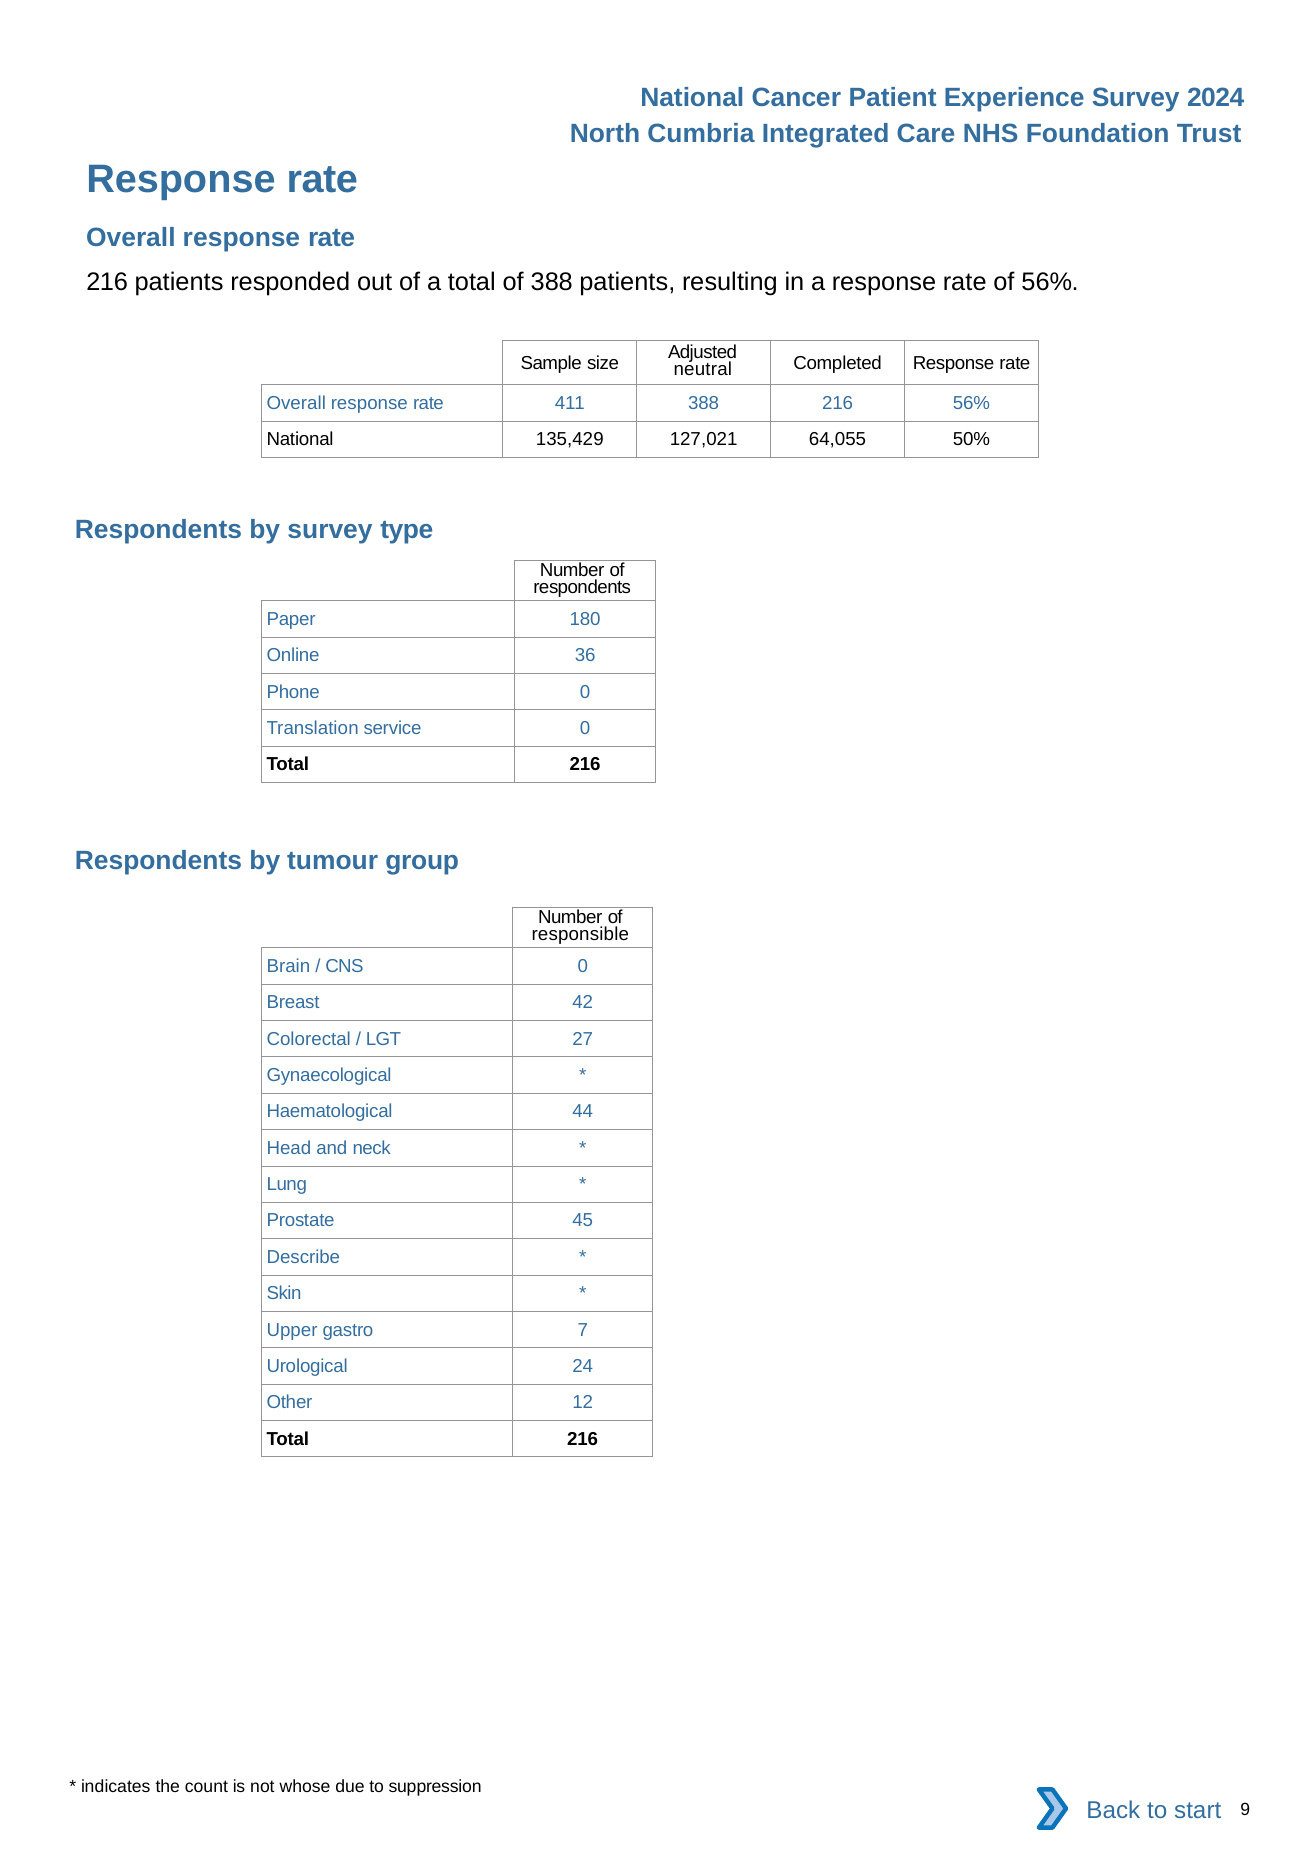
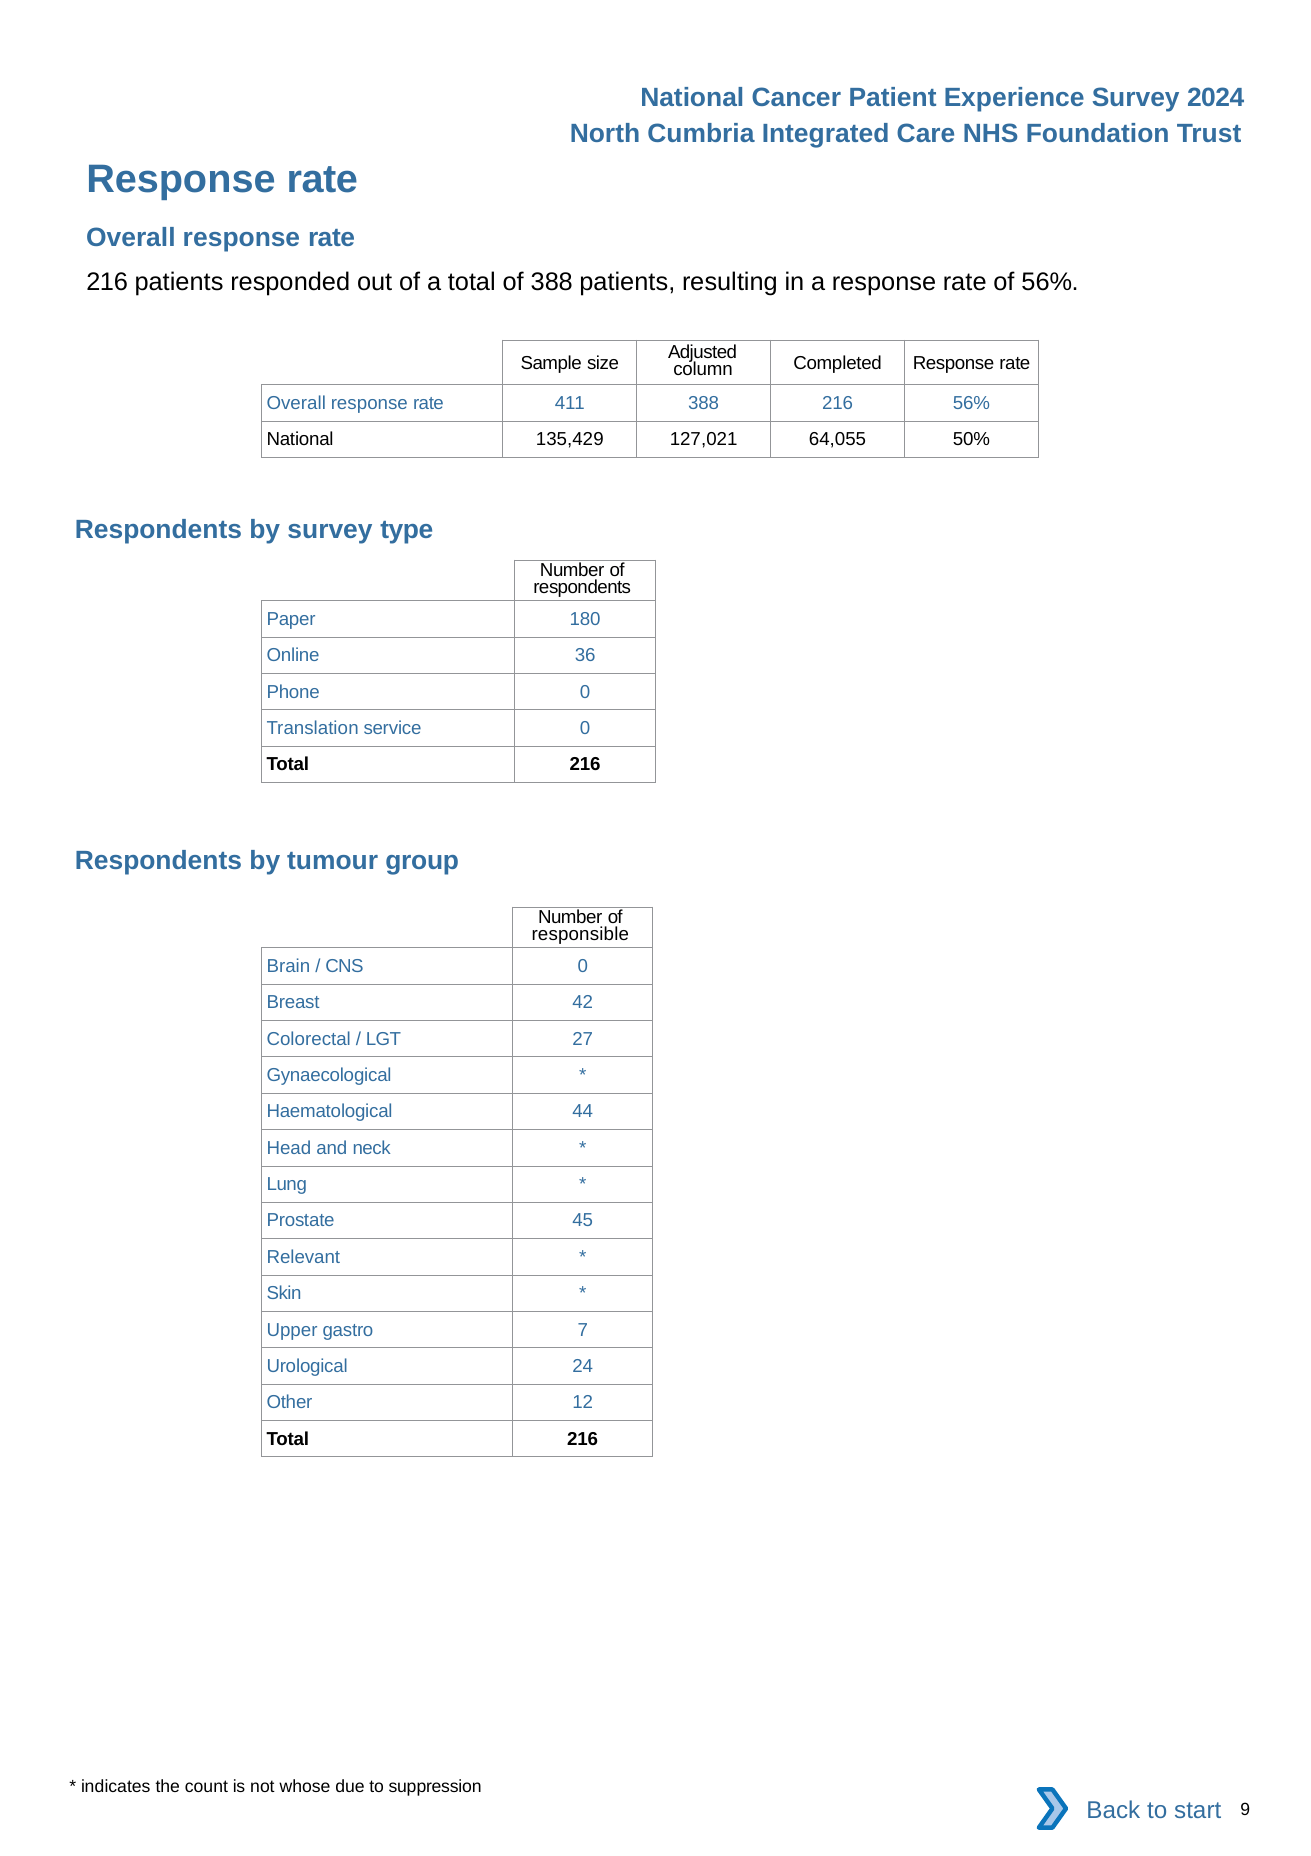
neutral: neutral -> column
Describe: Describe -> Relevant
